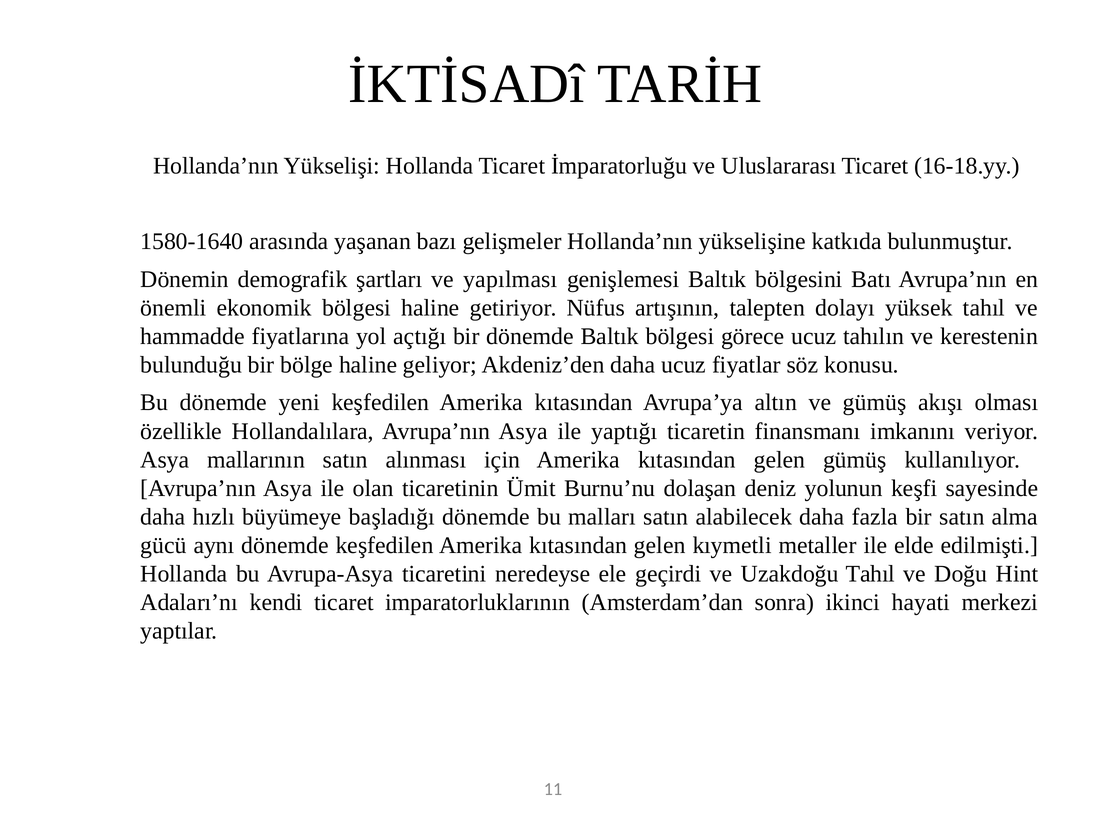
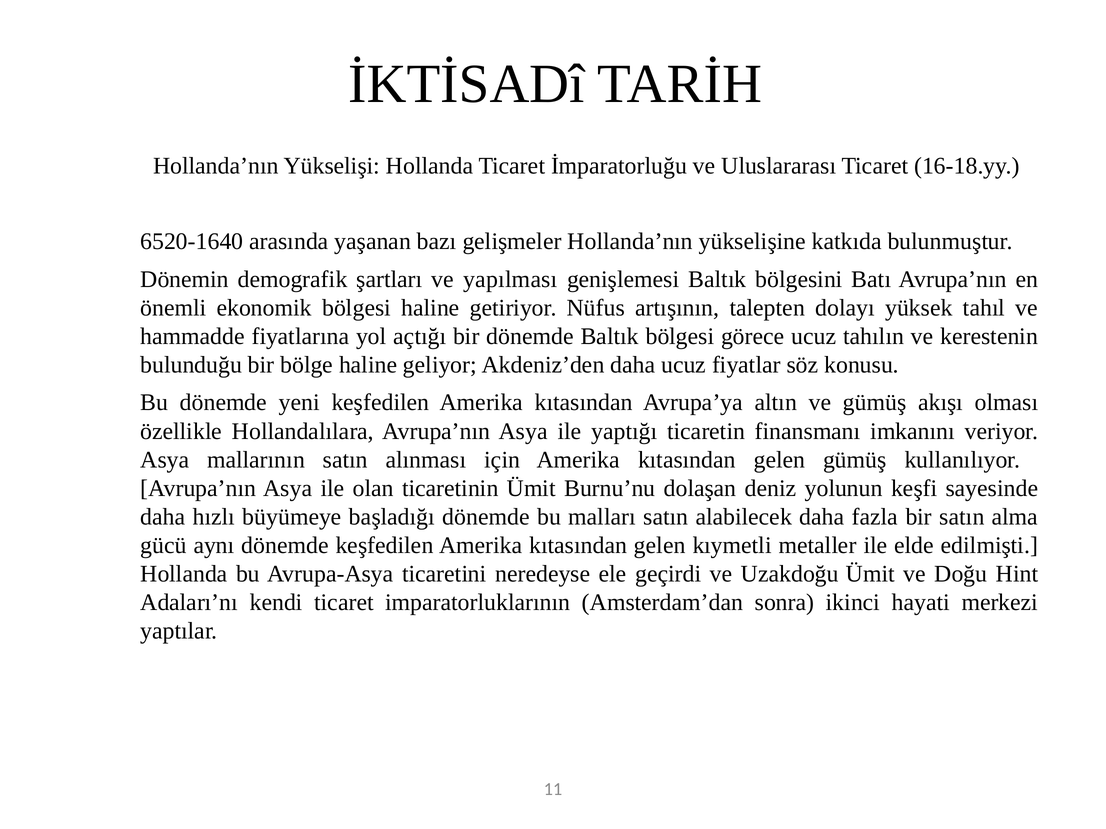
1580-1640: 1580-1640 -> 6520-1640
Uzakdoğu Tahıl: Tahıl -> Ümit
